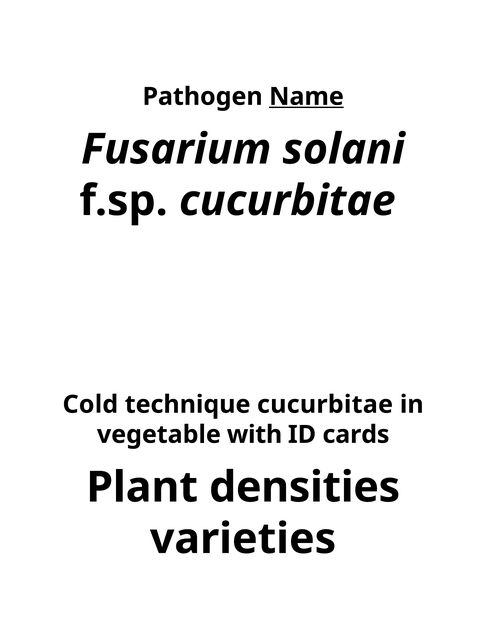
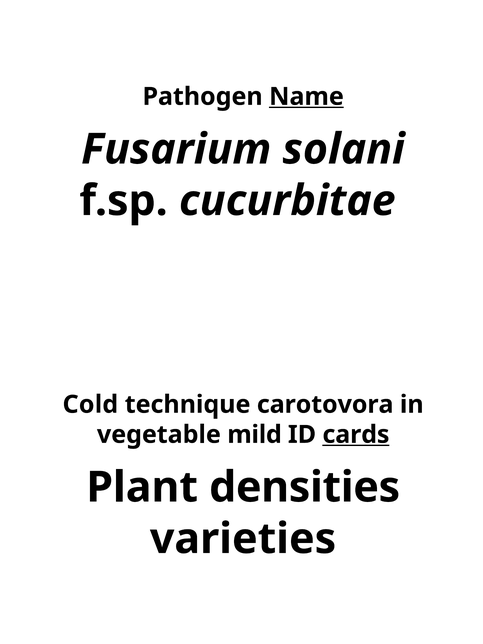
technique cucurbitae: cucurbitae -> carotovora
with: with -> mild
cards underline: none -> present
